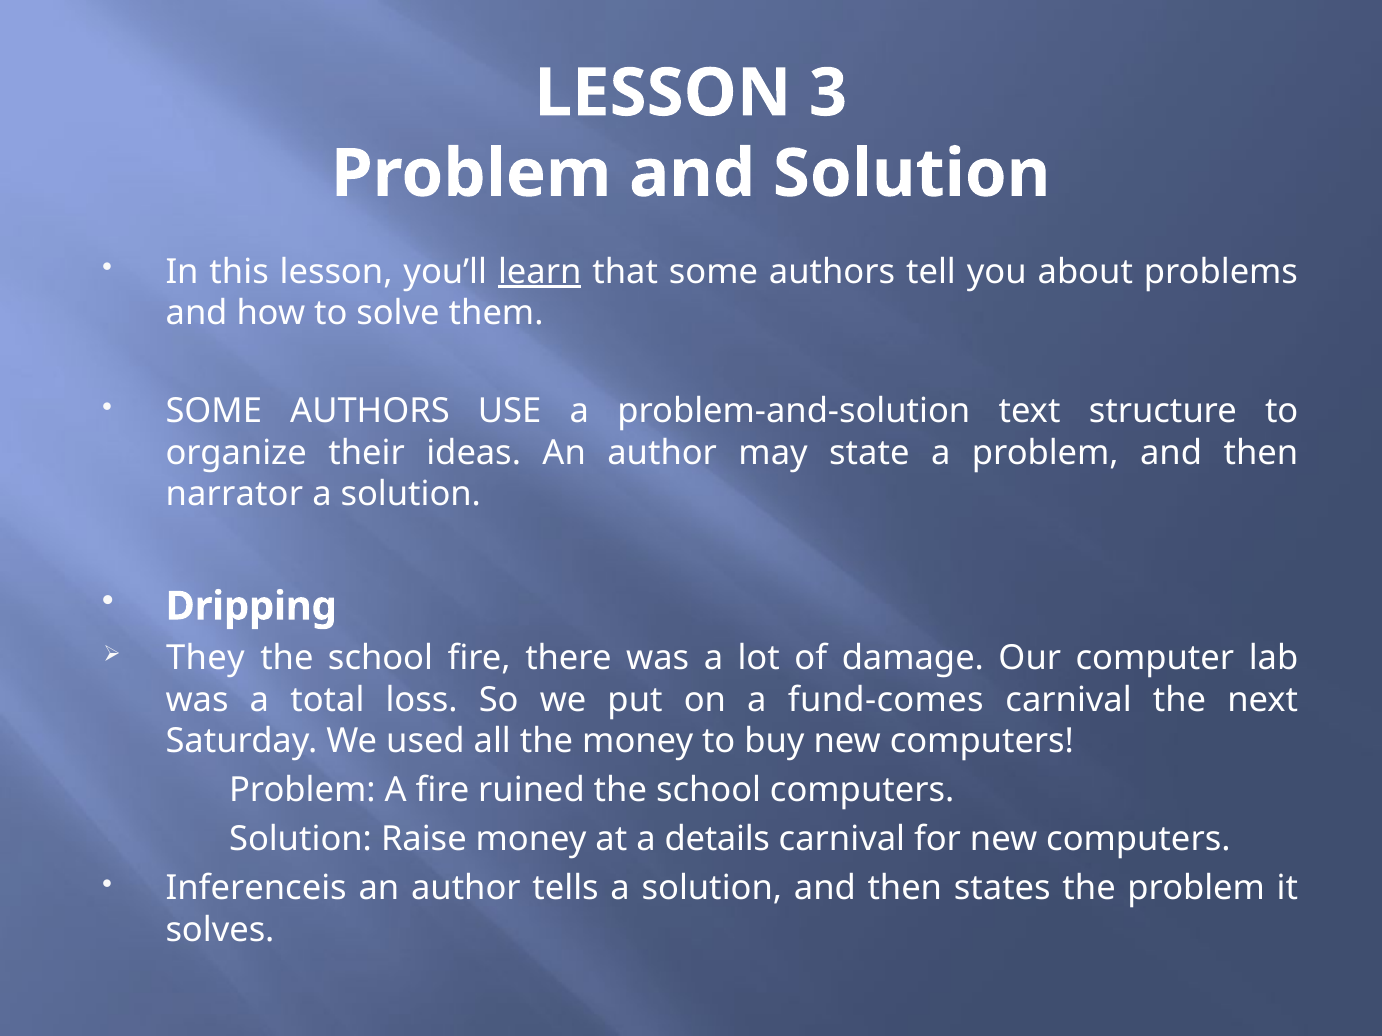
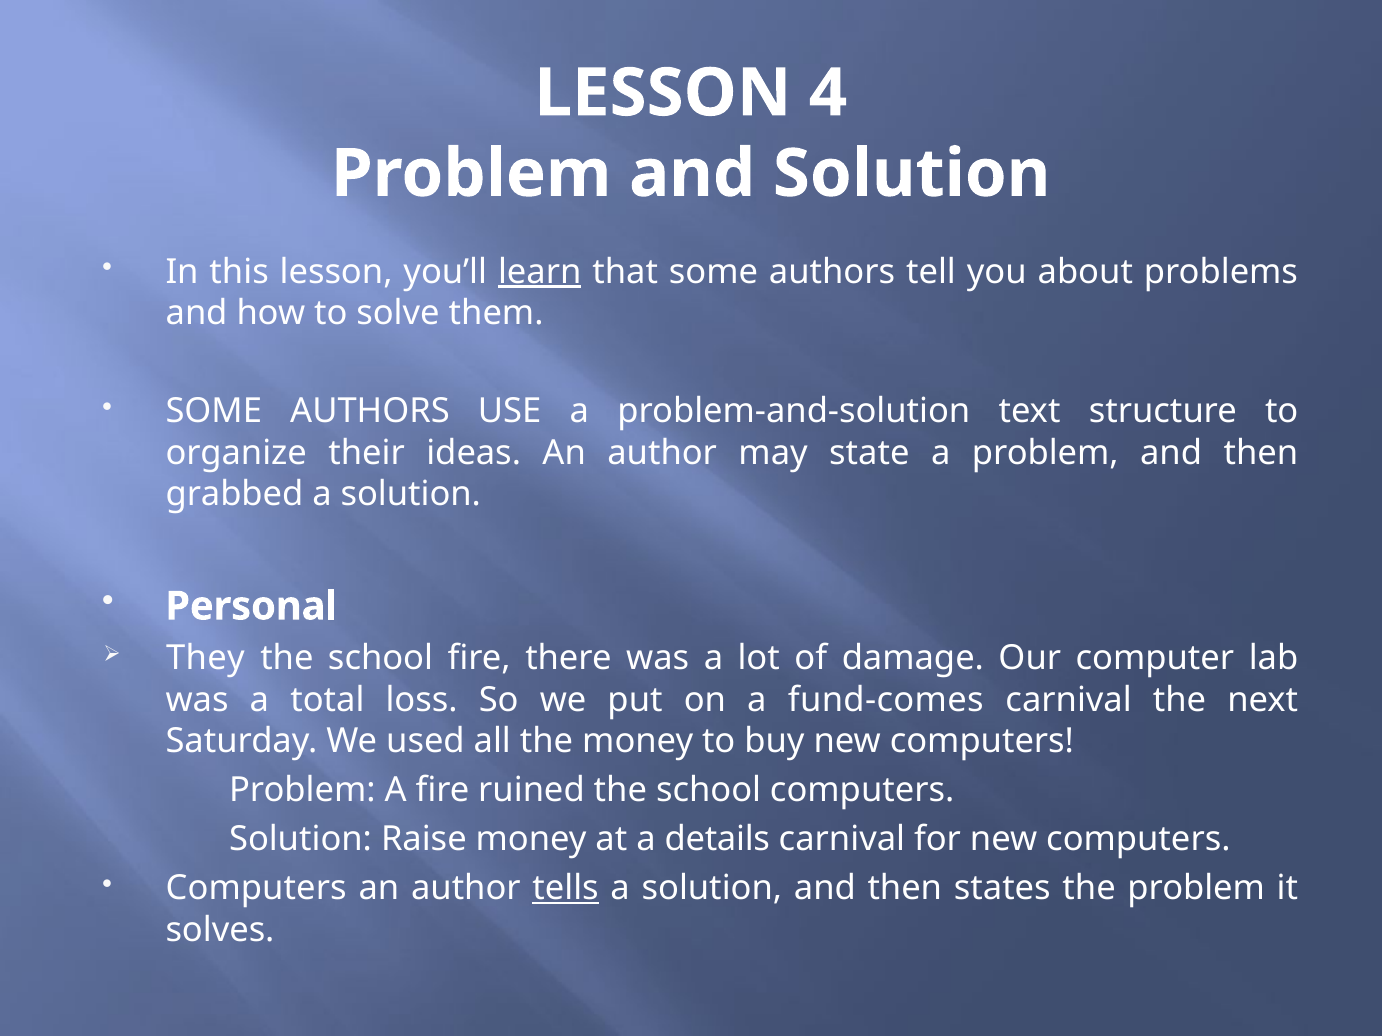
3: 3 -> 4
narrator: narrator -> grabbed
Dripping: Dripping -> Personal
Inferenceis at (256, 889): Inferenceis -> Computers
tells underline: none -> present
